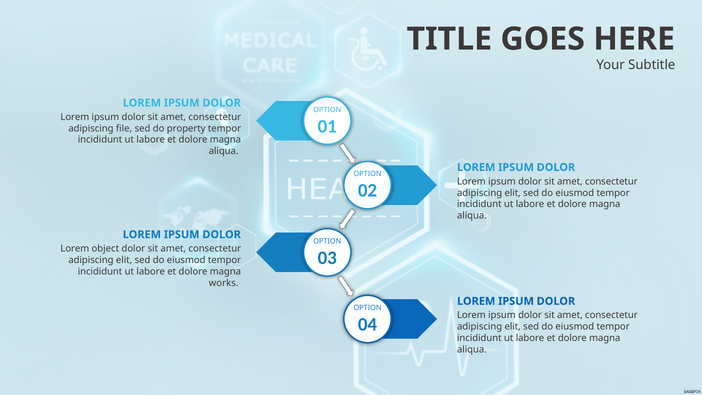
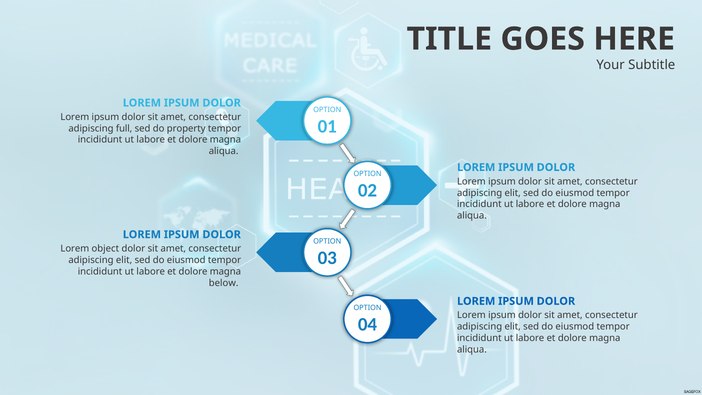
file: file -> full
works: works -> below
